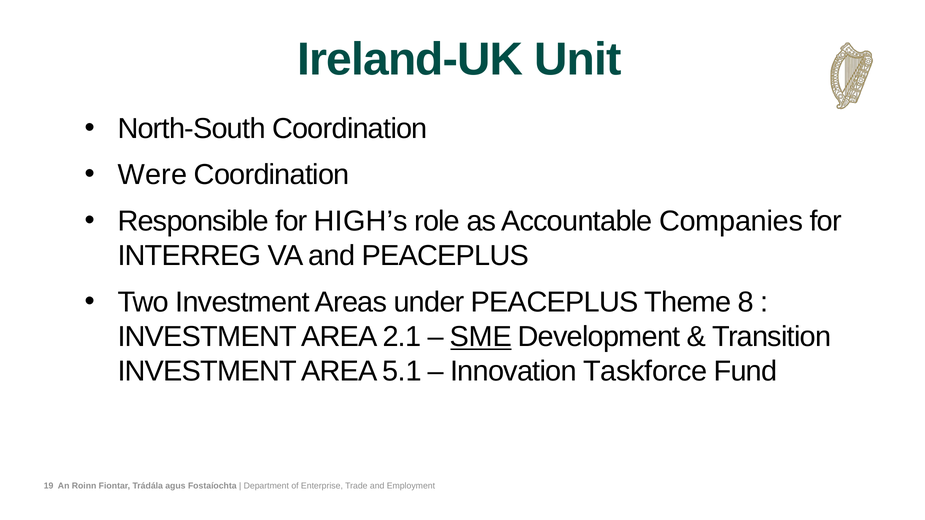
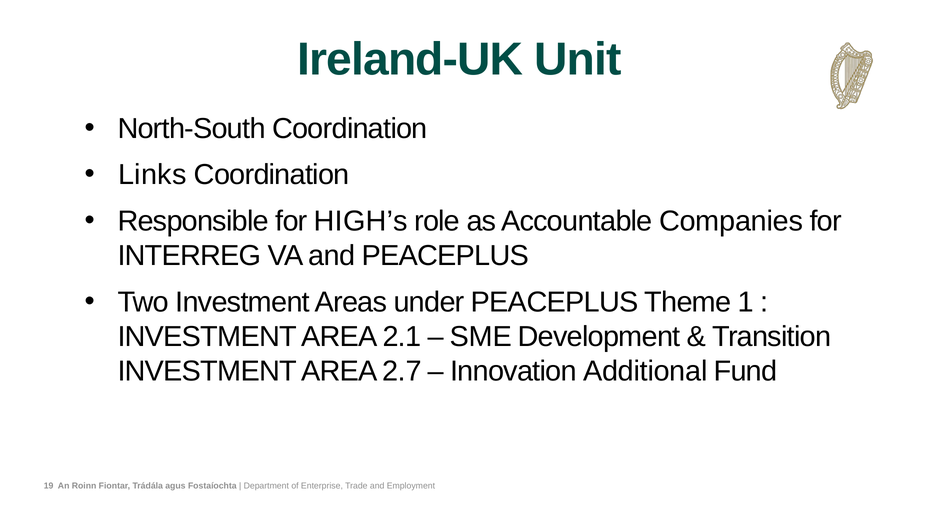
Were: Were -> Links
8: 8 -> 1
SME underline: present -> none
5.1: 5.1 -> 2.7
Taskforce: Taskforce -> Additional
